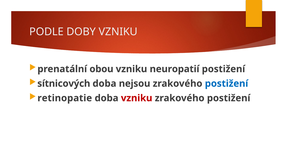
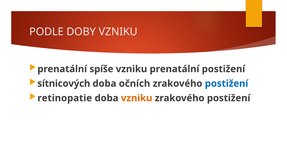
obou: obou -> spíše
vzniku neuropatií: neuropatií -> prenatální
nejsou: nejsou -> očních
vzniku at (137, 98) colour: red -> orange
